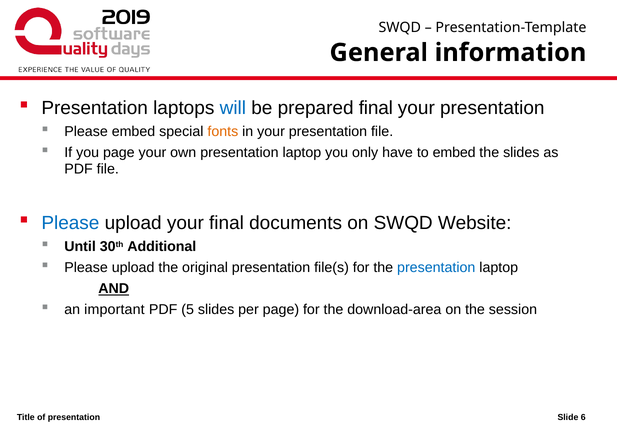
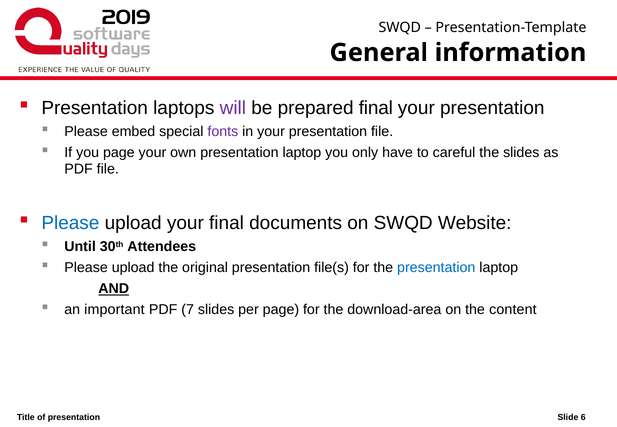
will colour: blue -> purple
fonts colour: orange -> purple
to embed: embed -> careful
Additional: Additional -> Attendees
5: 5 -> 7
session: session -> content
